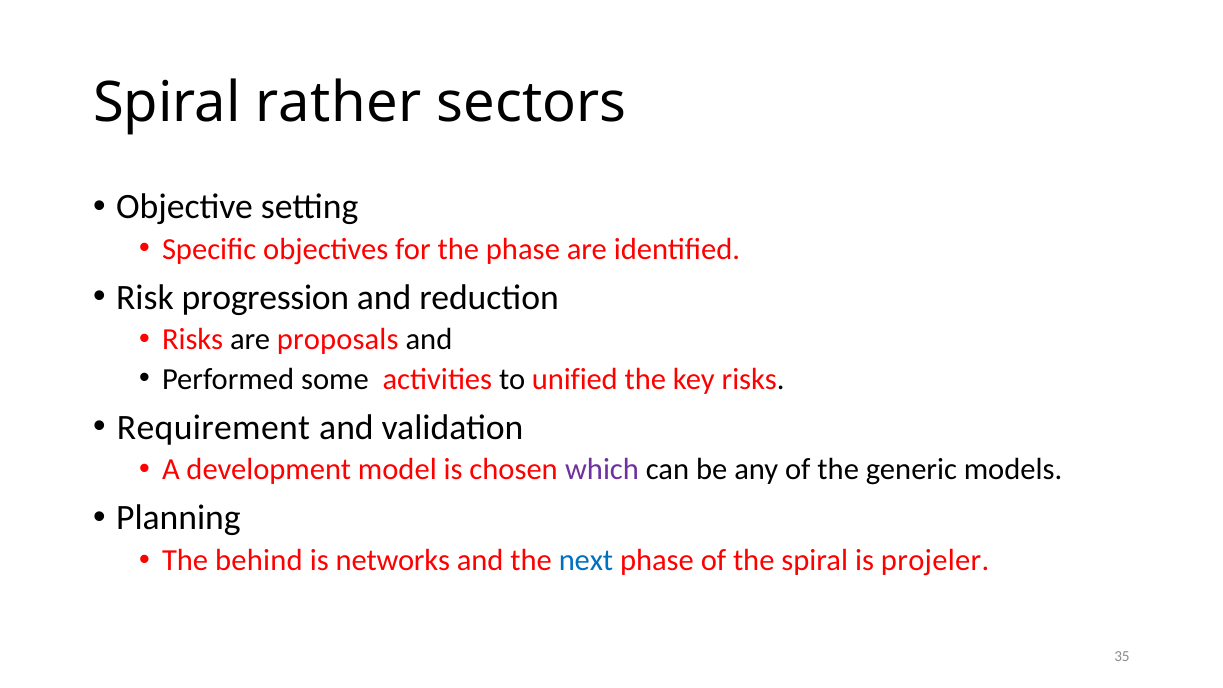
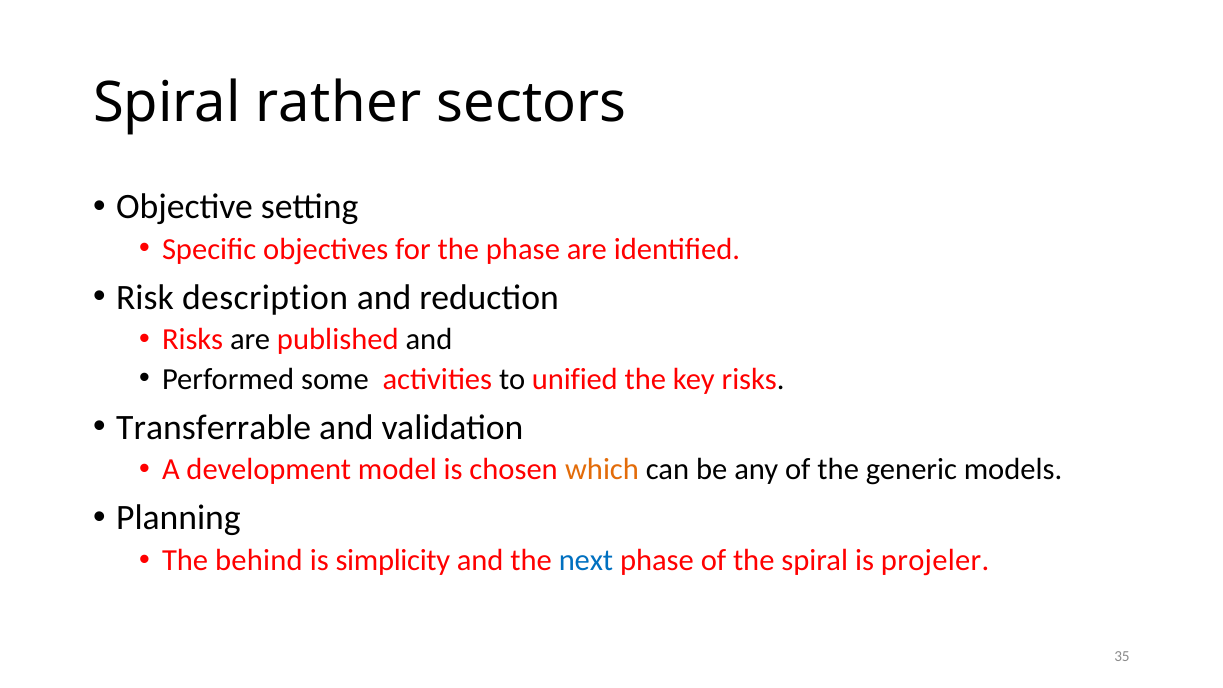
progression: progression -> description
proposals: proposals -> published
Requirement: Requirement -> Transferrable
which colour: purple -> orange
networks: networks -> simplicity
